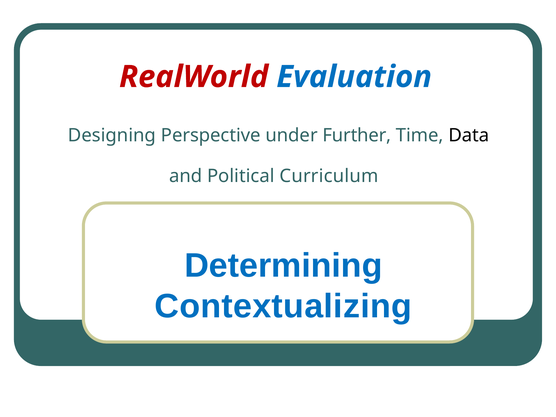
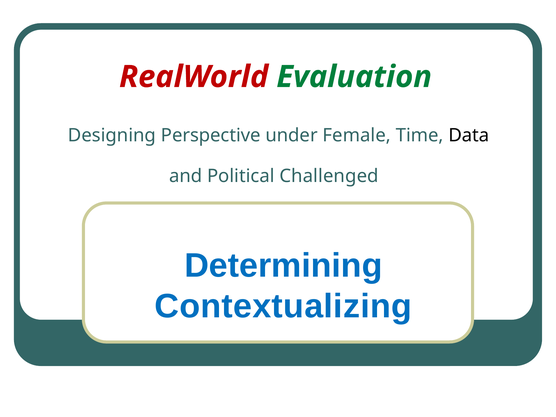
Evaluation colour: blue -> green
Further: Further -> Female
Curriculum: Curriculum -> Challenged
